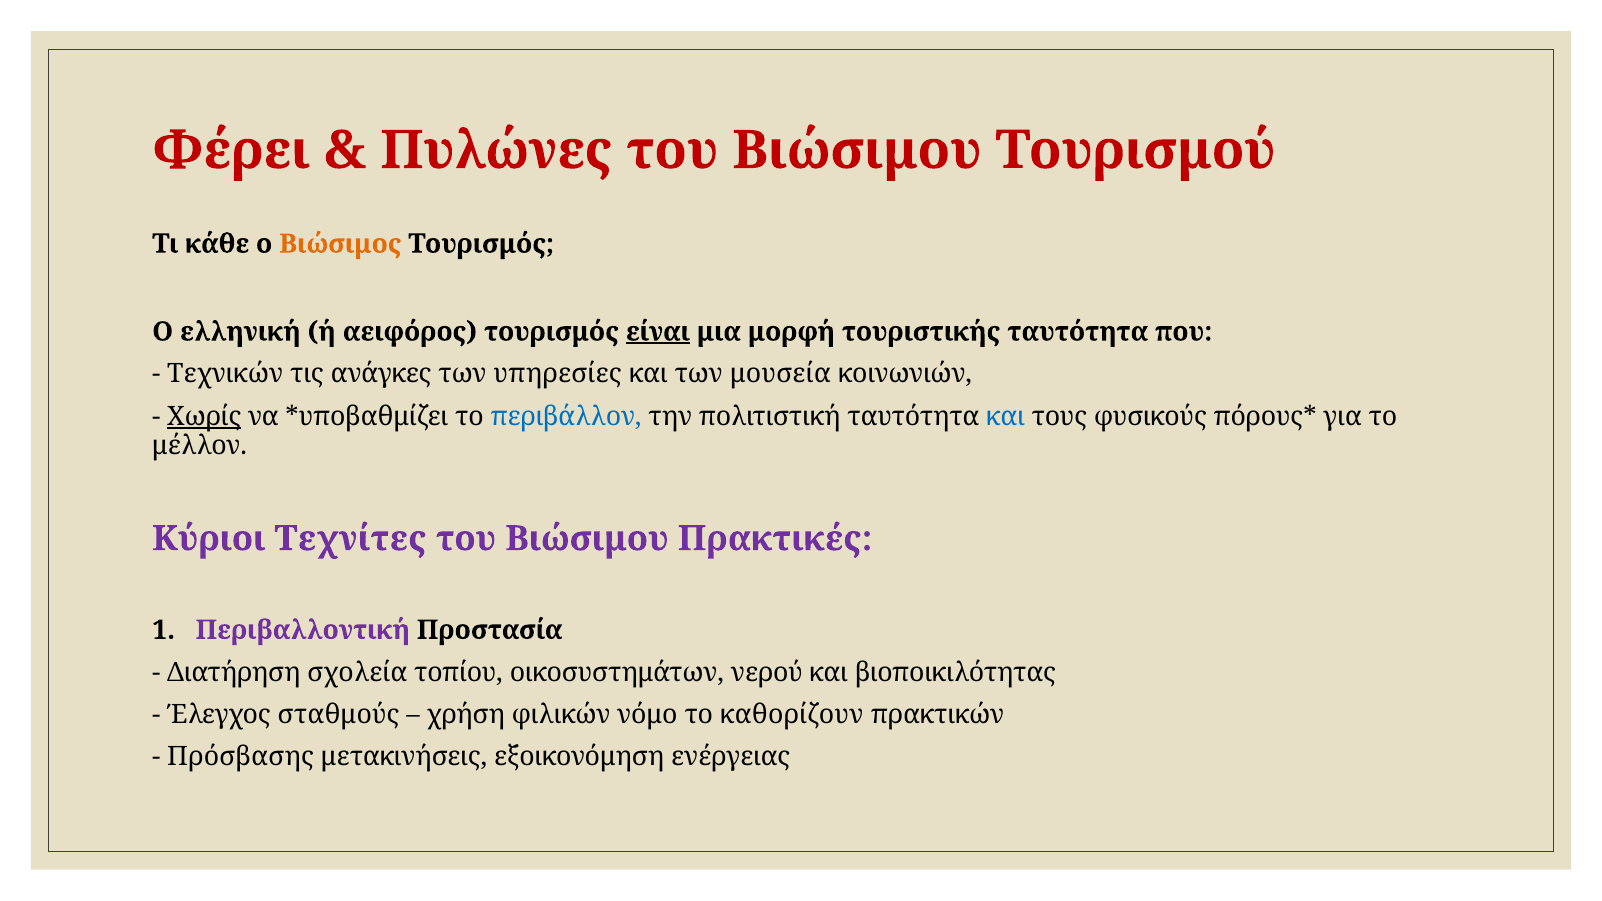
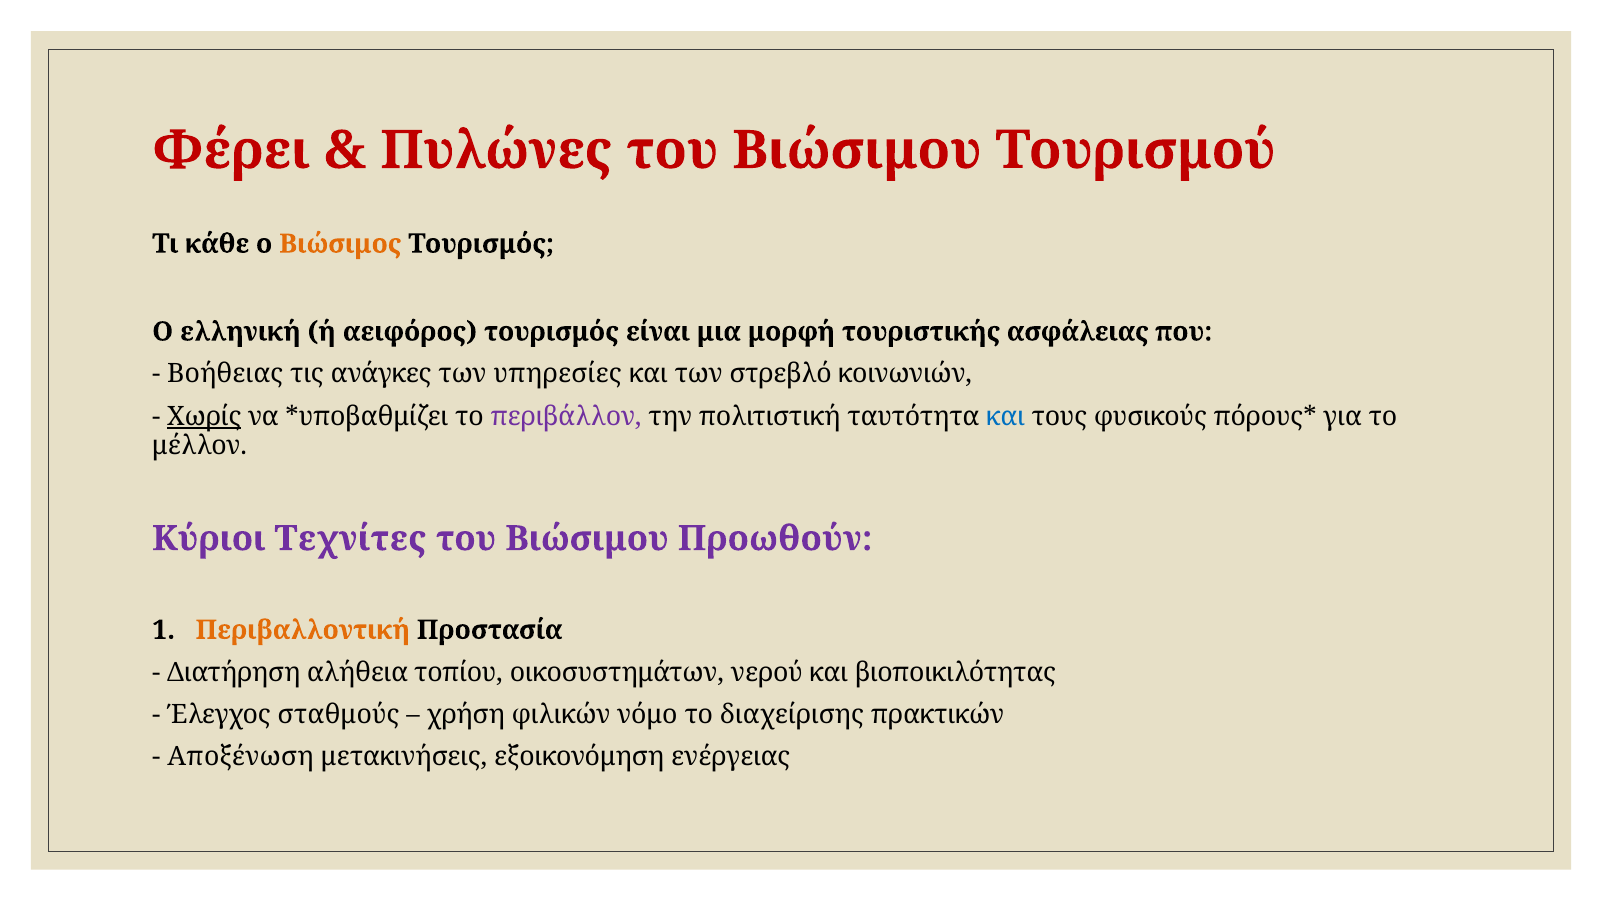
είναι underline: present -> none
τουριστικής ταυτότητα: ταυτότητα -> ασφάλειας
Τεχνικών: Τεχνικών -> Βοήθειας
μουσεία: μουσεία -> στρεβλό
περιβάλλον colour: blue -> purple
Πρακτικές: Πρακτικές -> Προωθούν
Περιβαλλοντική colour: purple -> orange
σχολεία: σχολεία -> αλήθεια
καθορίζουν: καθορίζουν -> διαχείρισης
Πρόσβασης: Πρόσβασης -> Αποξένωση
